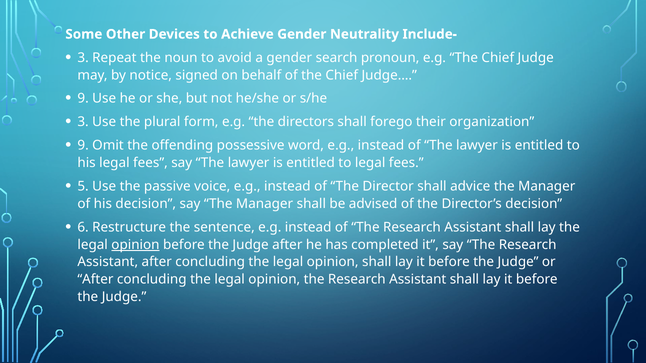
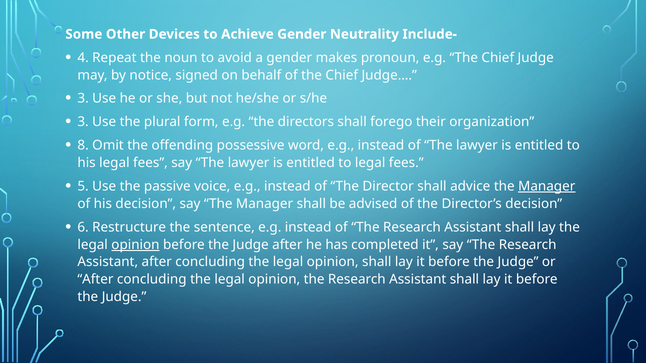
3 at (83, 58): 3 -> 4
search: search -> makes
9 at (83, 99): 9 -> 3
9 at (83, 146): 9 -> 8
Manager at (547, 187) underline: none -> present
